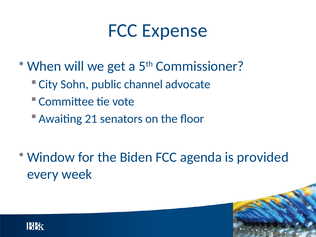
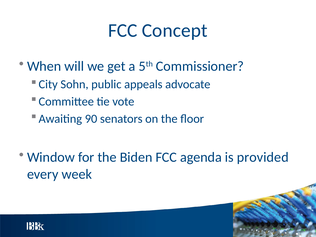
Expense: Expense -> Concept
channel: channel -> appeals
21: 21 -> 90
